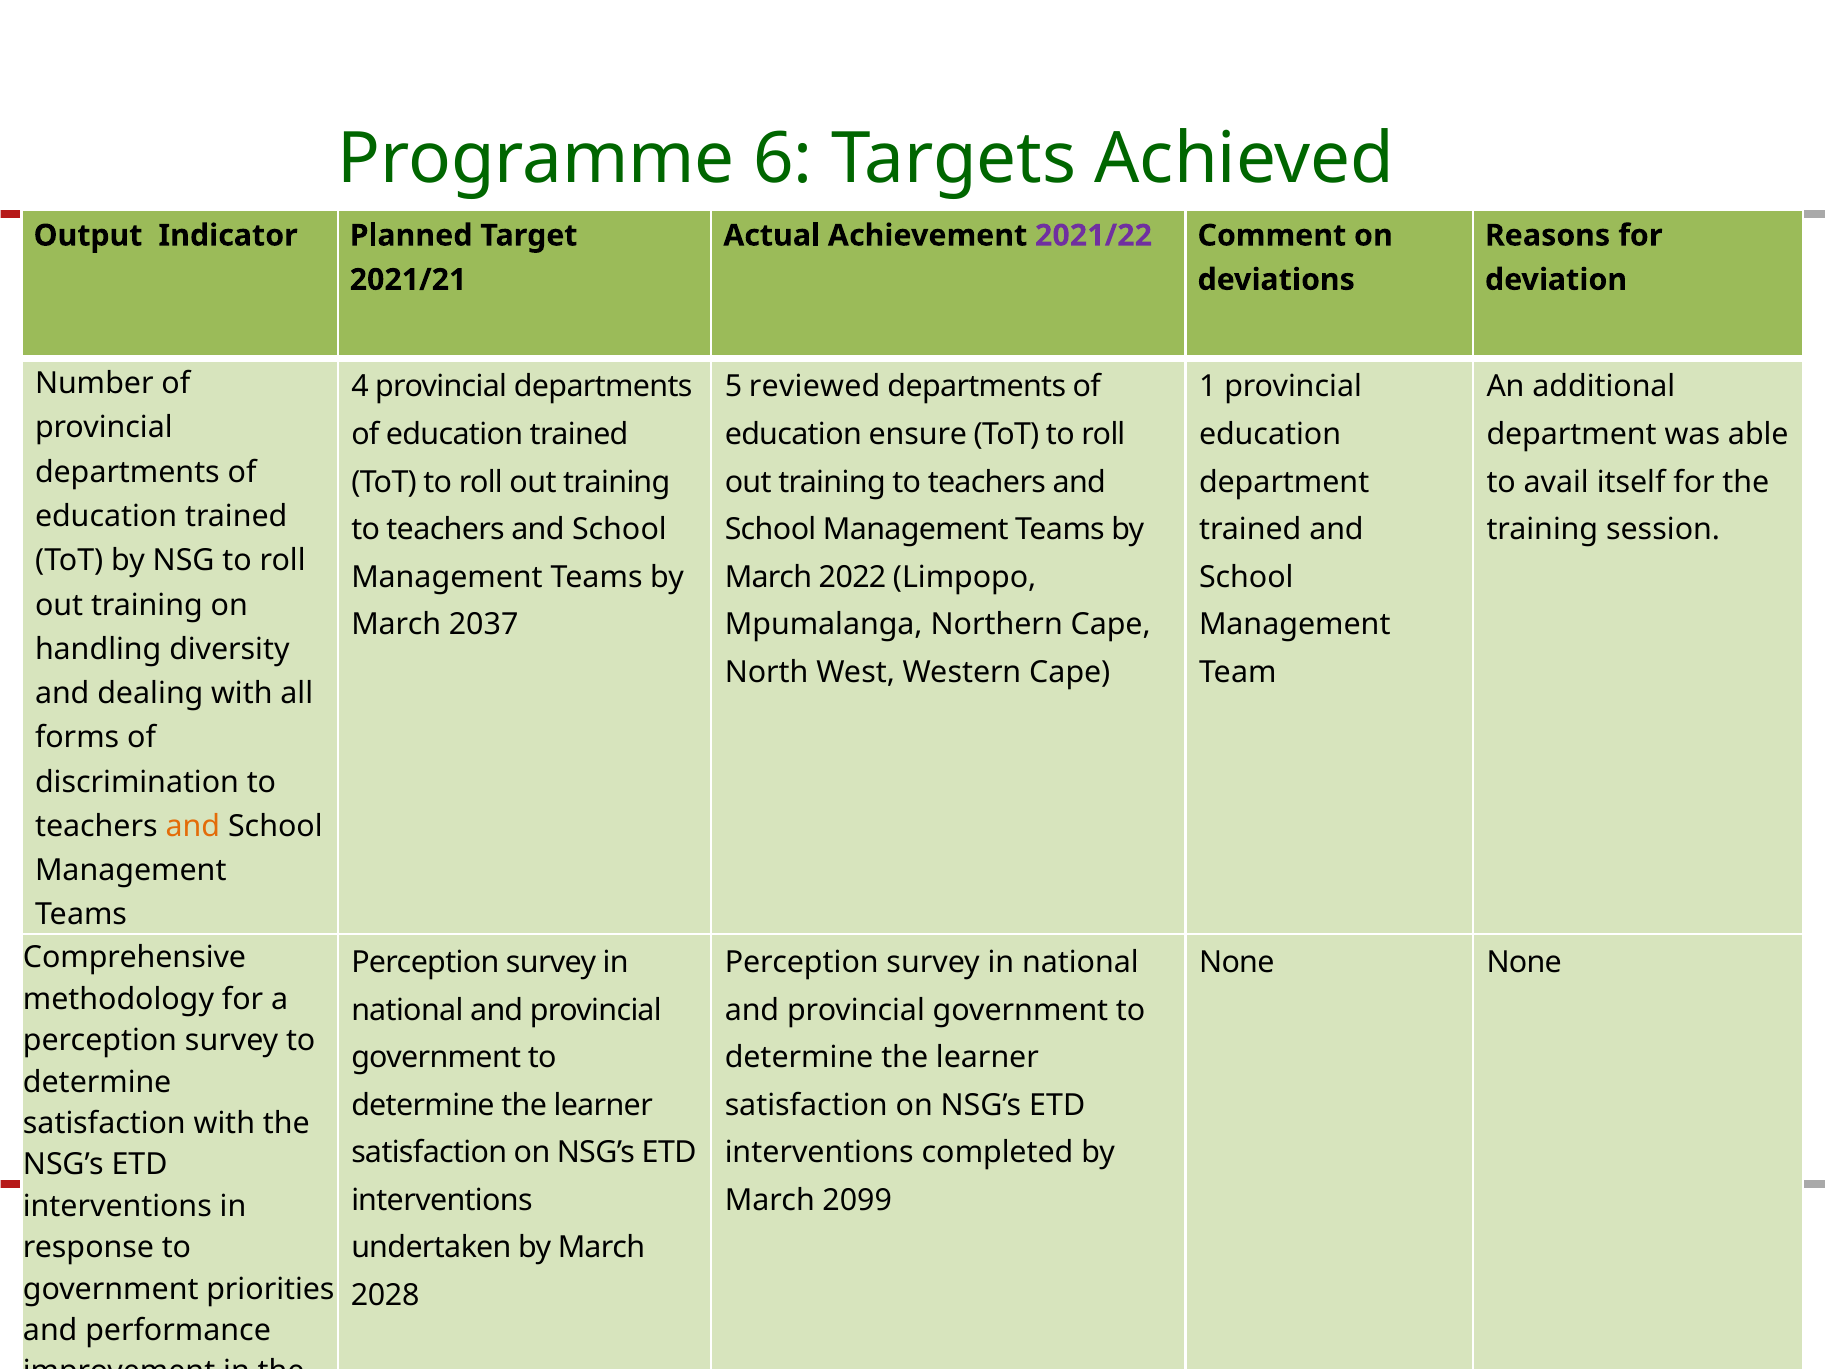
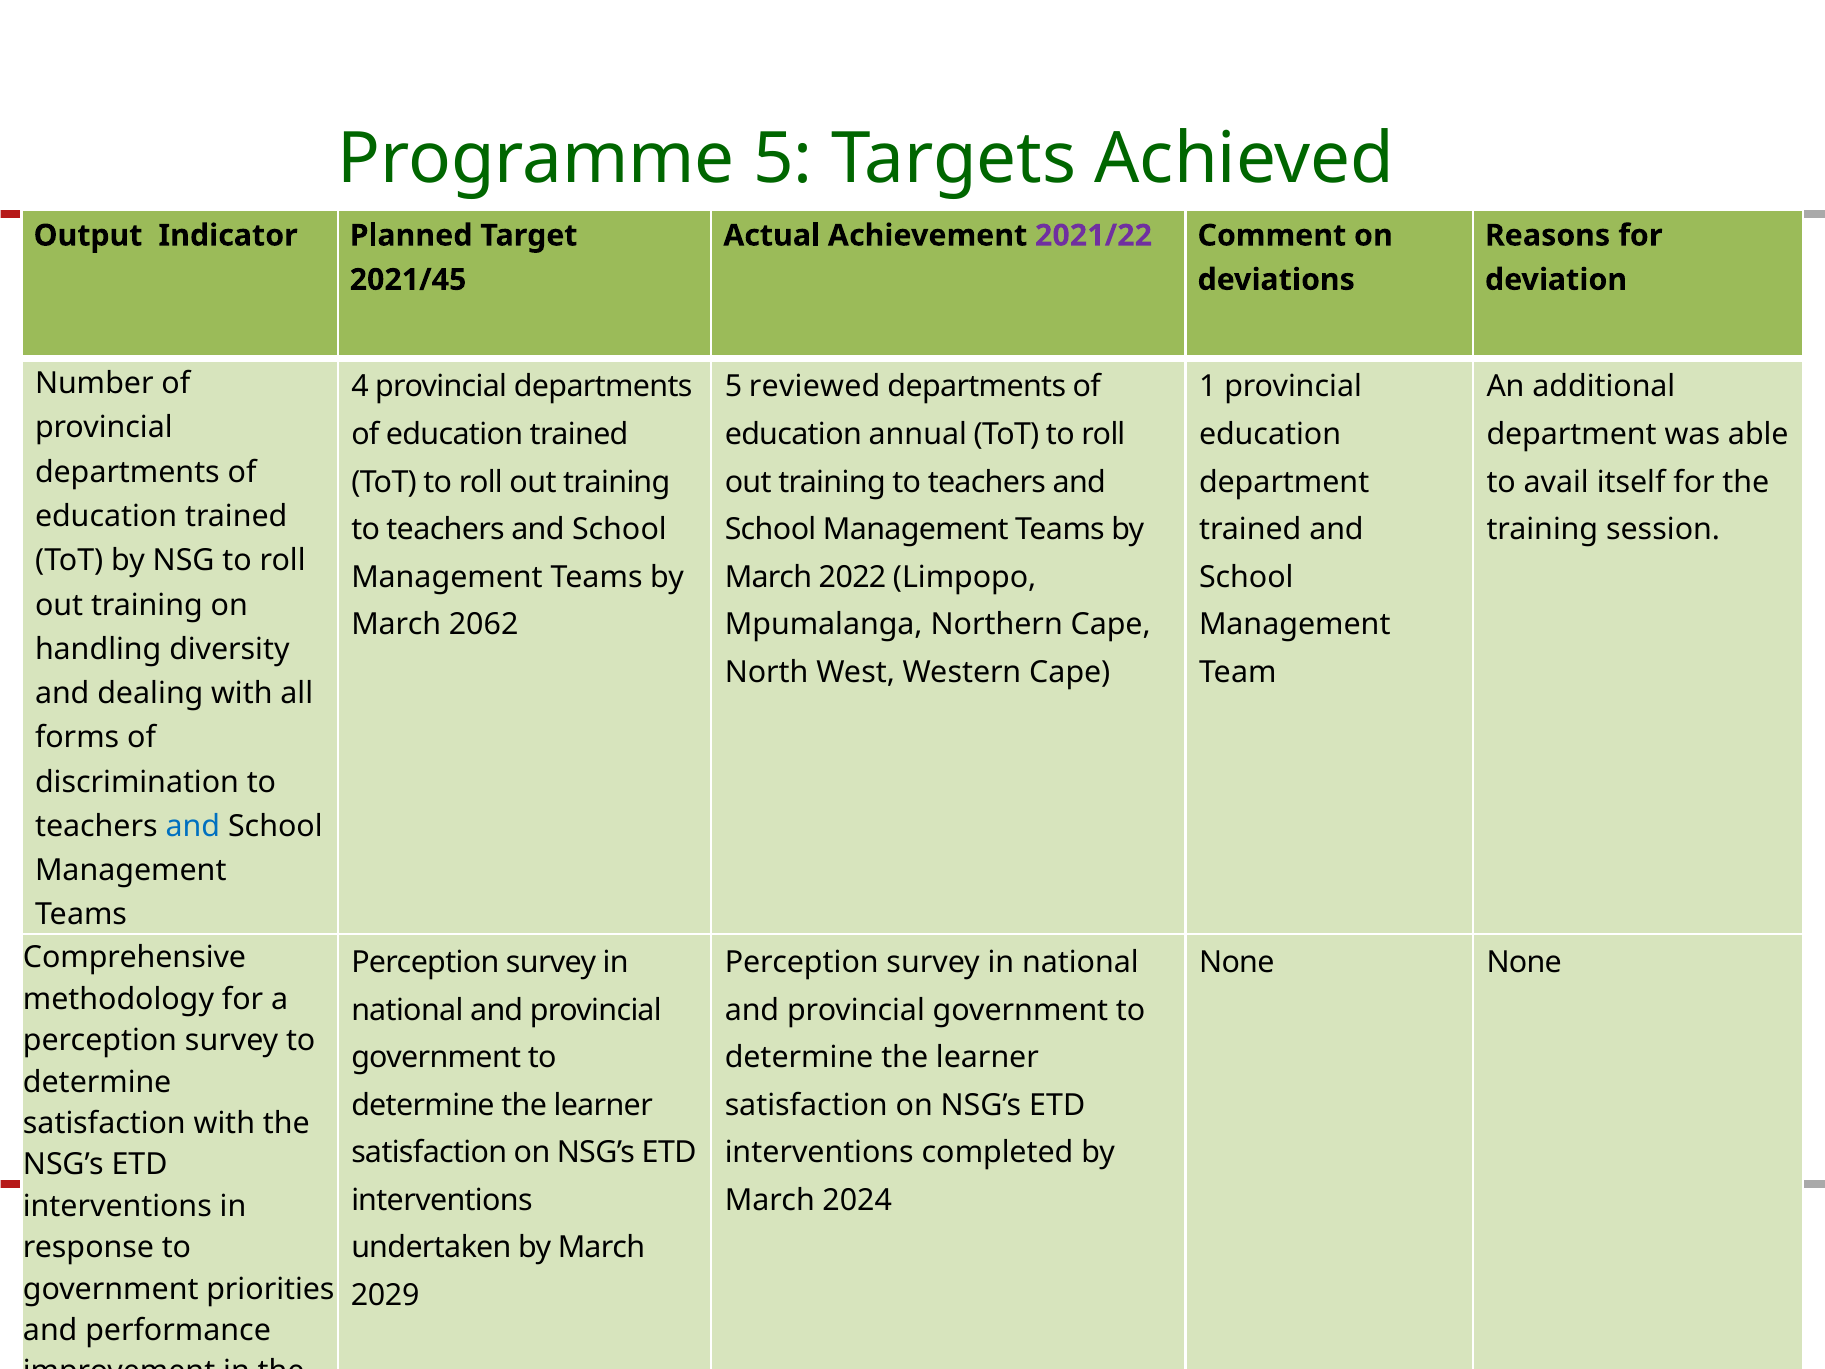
Programme 6: 6 -> 5
2021/21: 2021/21 -> 2021/45
ensure: ensure -> annual
2037: 2037 -> 2062
and at (193, 826) colour: orange -> blue
2099: 2099 -> 2024
2028: 2028 -> 2029
